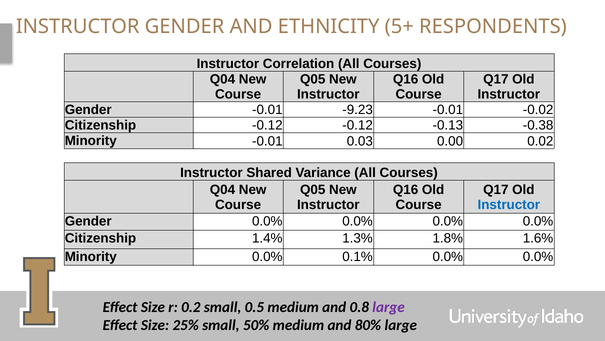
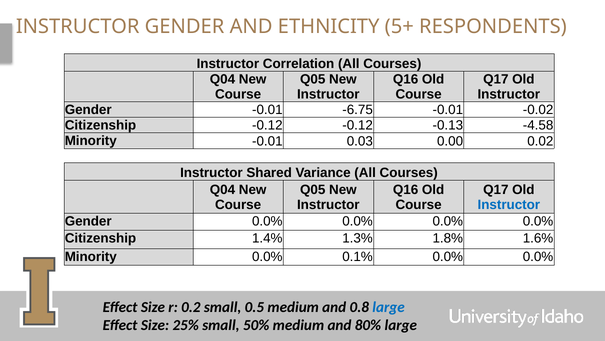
-9.23: -9.23 -> -6.75
-0.38: -0.38 -> -4.58
large at (389, 307) colour: purple -> blue
